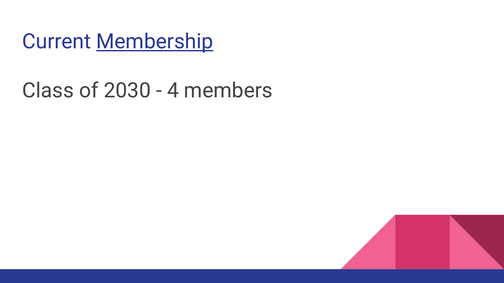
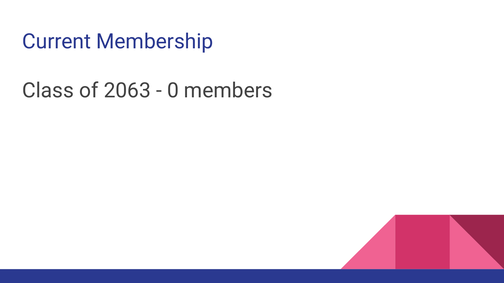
Membership underline: present -> none
2030: 2030 -> 2063
4: 4 -> 0
